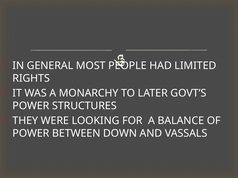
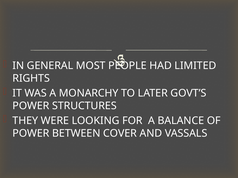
DOWN: DOWN -> COVER
